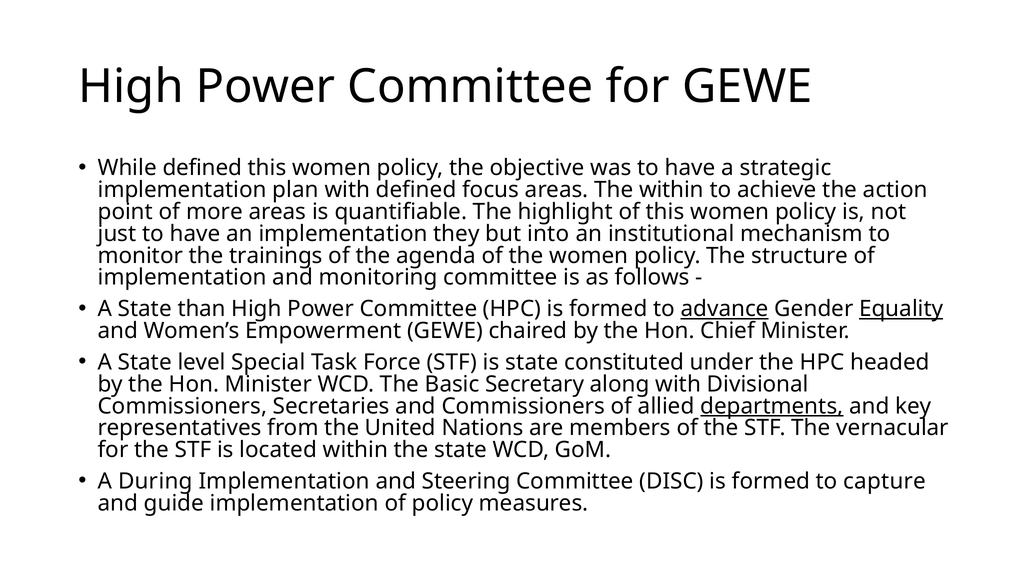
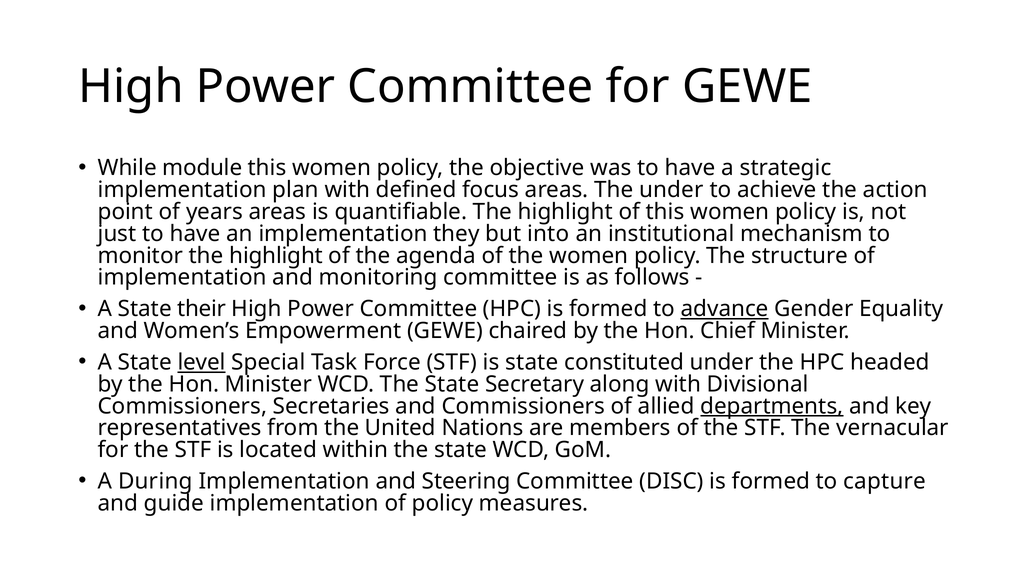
While defined: defined -> module
The within: within -> under
more: more -> years
monitor the trainings: trainings -> highlight
than: than -> their
Equality underline: present -> none
level underline: none -> present
WCD The Basic: Basic -> State
